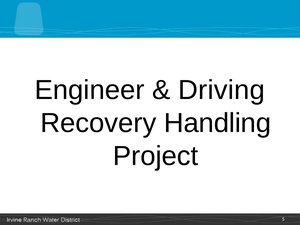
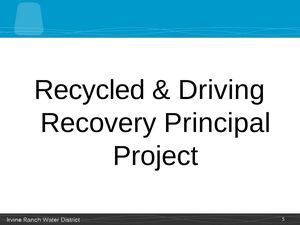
Engineer: Engineer -> Recycled
Handling: Handling -> Principal
